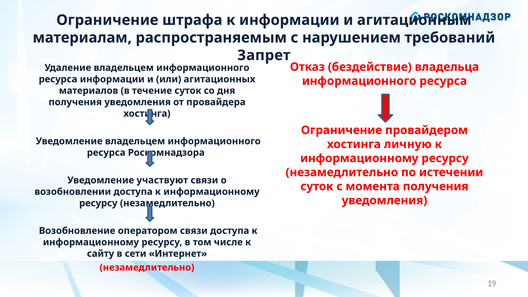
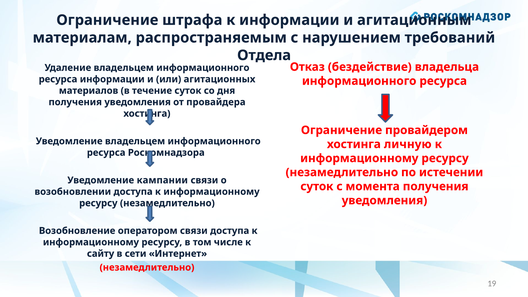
Запрет: Запрет -> Отдела
участвуют: участвуют -> кампании
